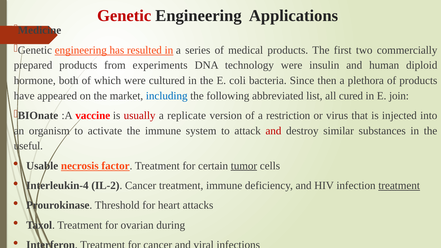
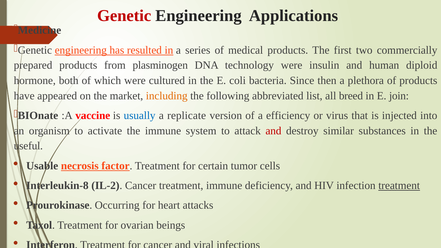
experiments: experiments -> plasminogen
including colour: blue -> orange
cured: cured -> breed
usually colour: red -> blue
restriction: restriction -> efficiency
tumor underline: present -> none
Interleukin-4: Interleukin-4 -> Interleukin-8
Threshold: Threshold -> Occurring
during: during -> beings
